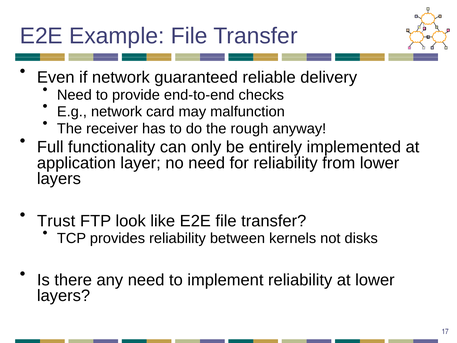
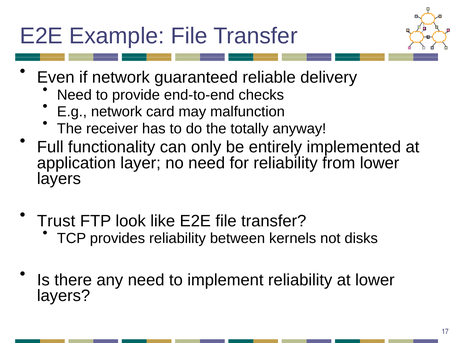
rough: rough -> totally
